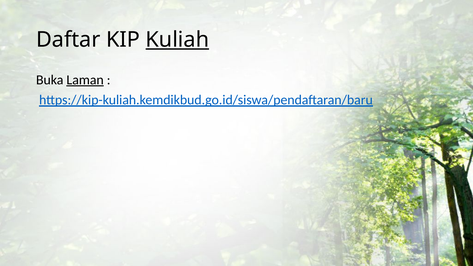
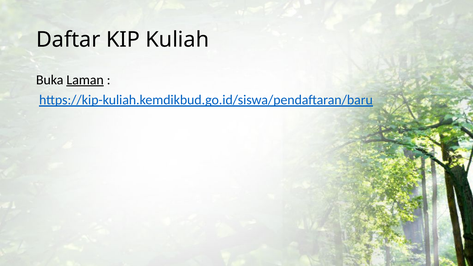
Kuliah underline: present -> none
